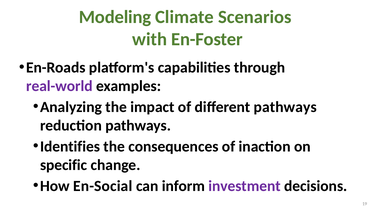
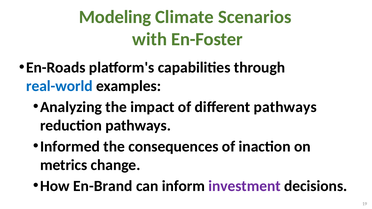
real-world colour: purple -> blue
Identifies: Identifies -> Informed
specific: specific -> metrics
En-Social: En-Social -> En-Brand
